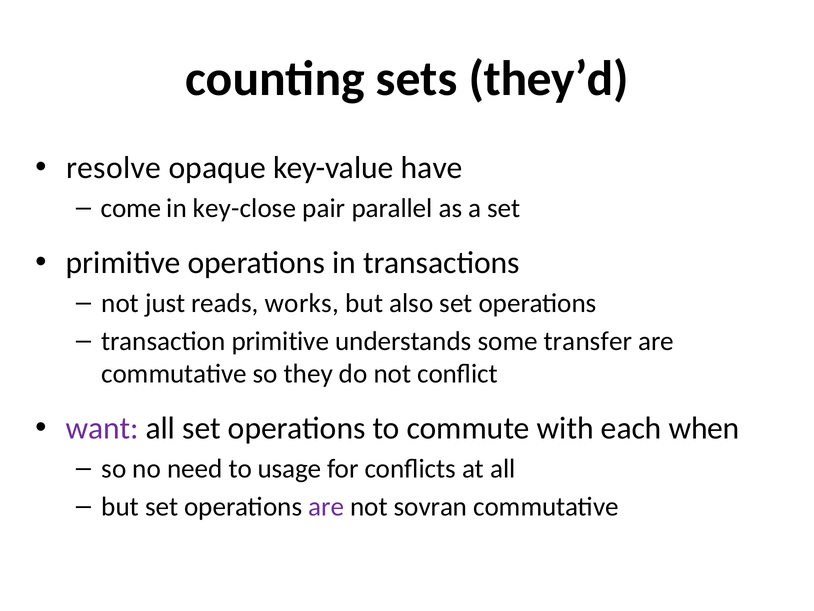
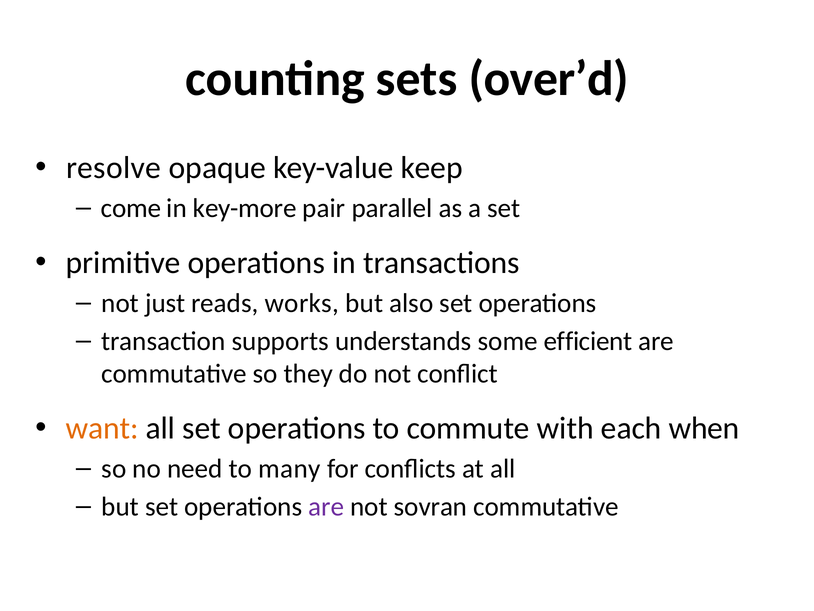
they’d: they’d -> over’d
have: have -> keep
key-close: key-close -> key-more
transaction primitive: primitive -> supports
transfer: transfer -> efficient
want colour: purple -> orange
usage: usage -> many
